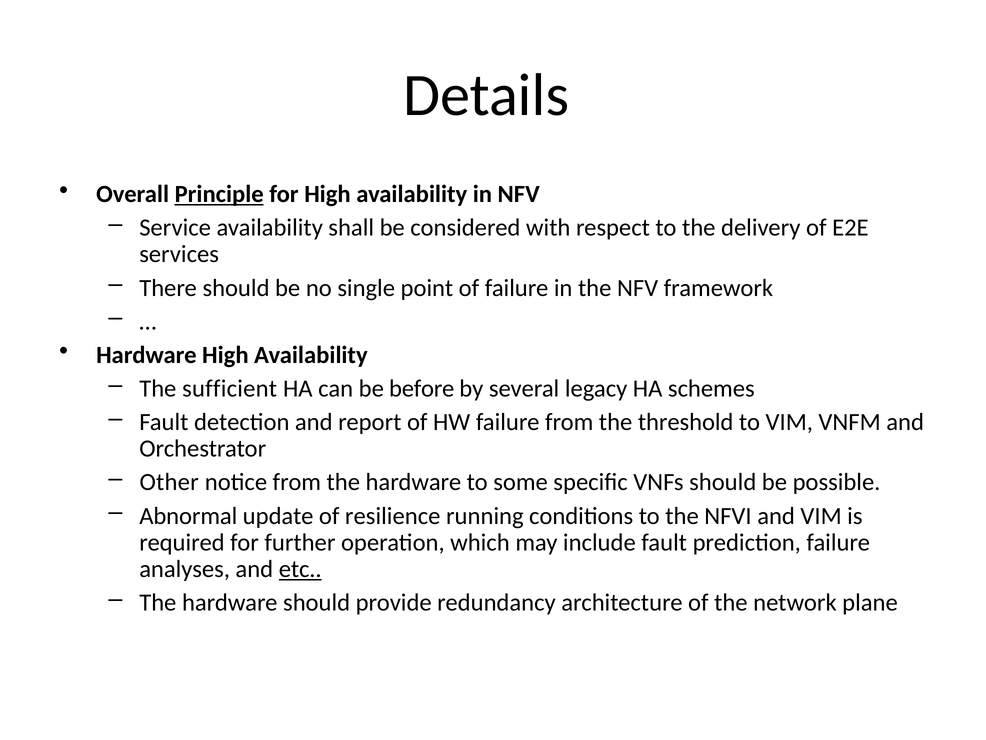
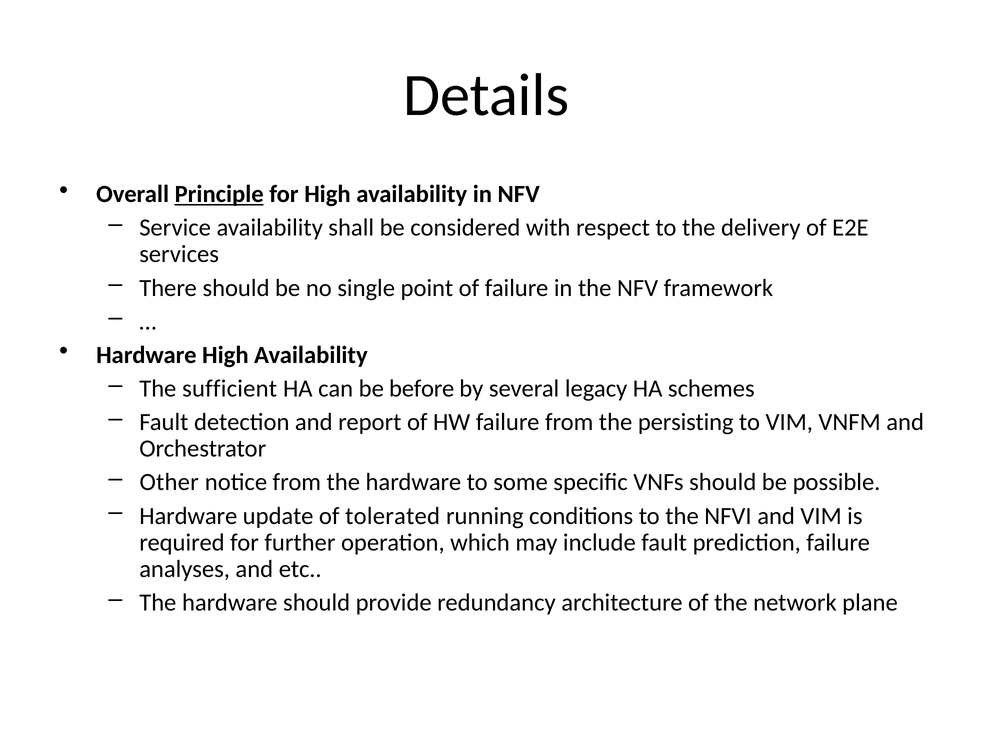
threshold: threshold -> persisting
Abnormal at (188, 516): Abnormal -> Hardware
resilience: resilience -> tolerated
etc underline: present -> none
